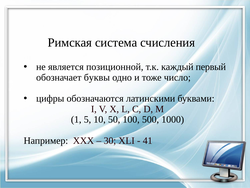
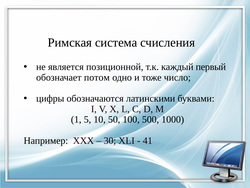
буквы: буквы -> потом
